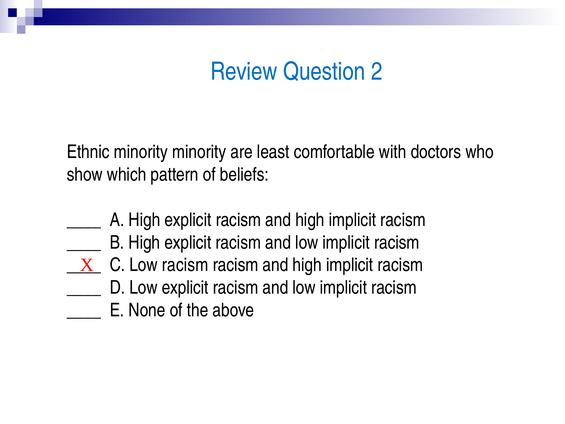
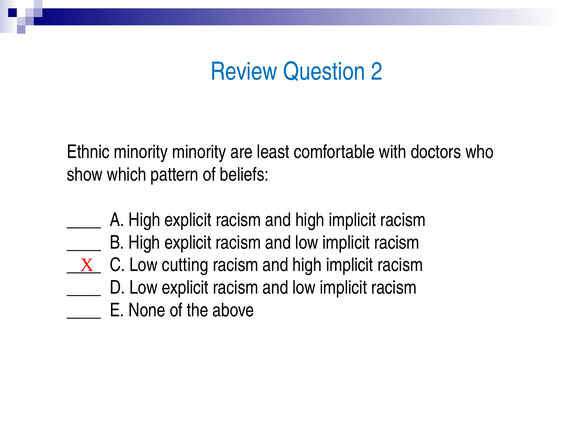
Low racism: racism -> cutting
